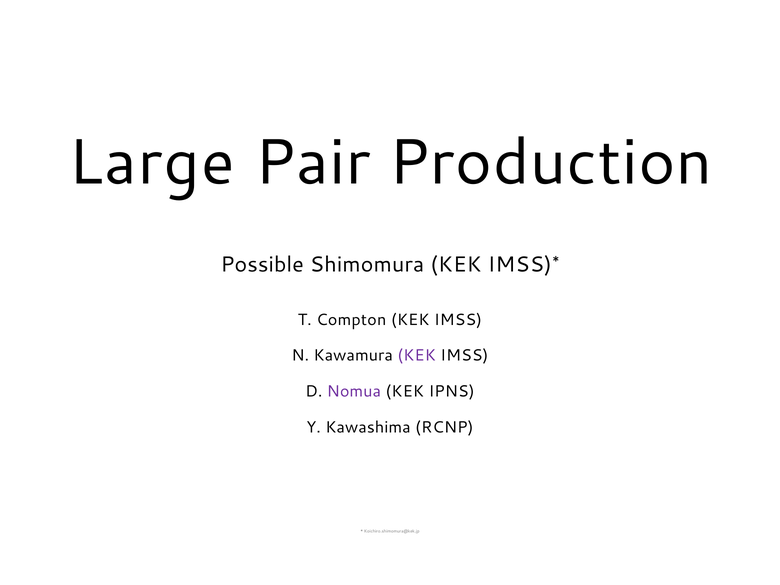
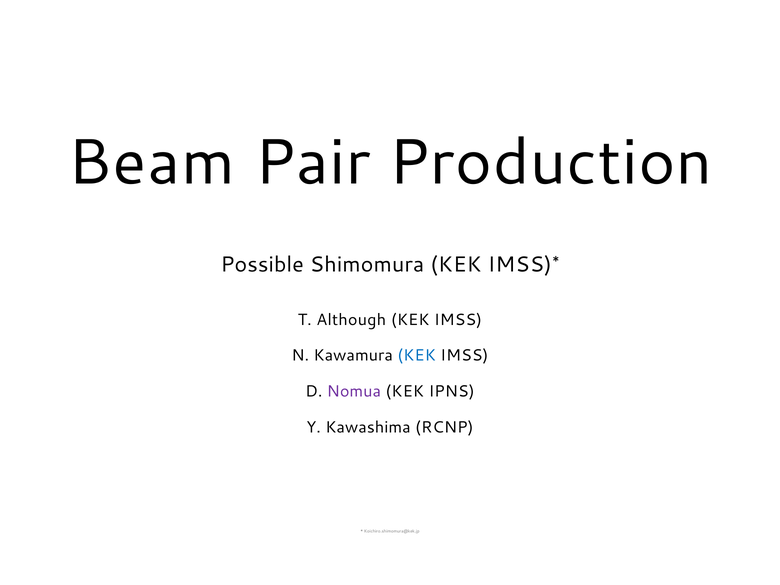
Large: Large -> Beam
Compton: Compton -> Although
KEK at (417, 356) colour: purple -> blue
